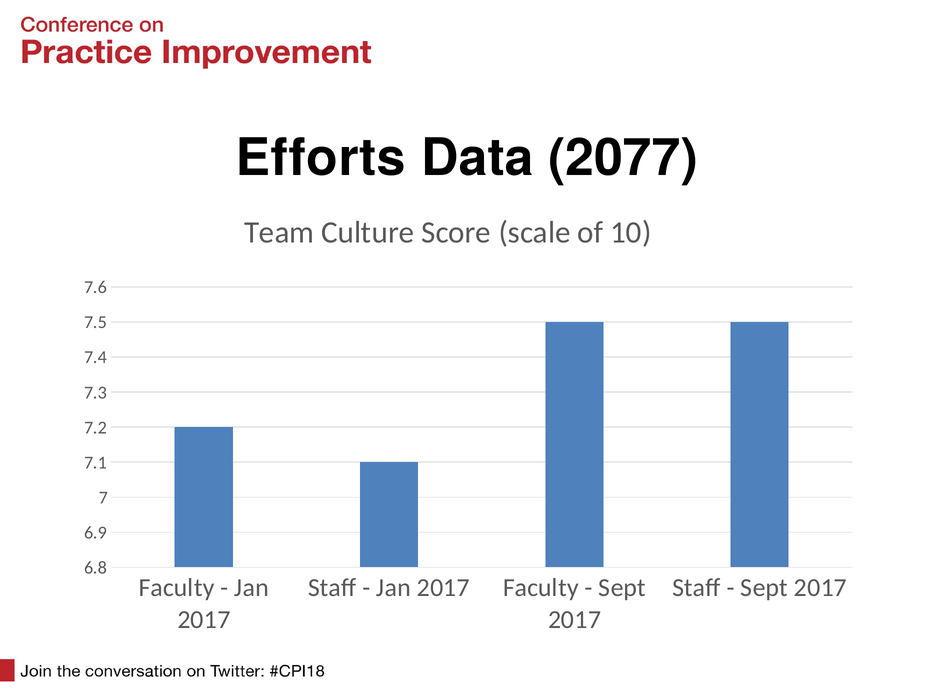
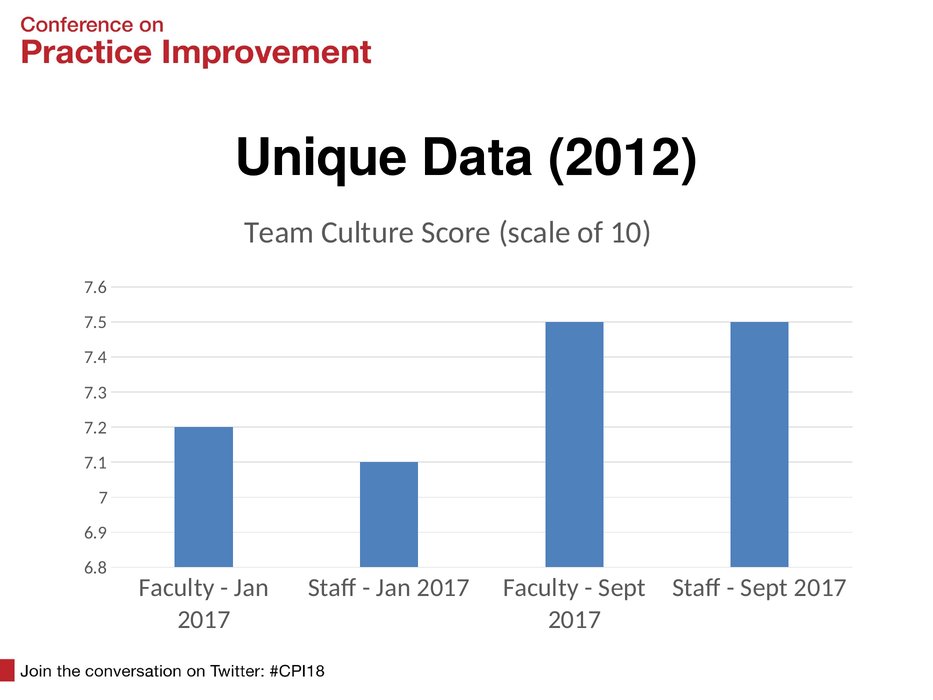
Efforts: Efforts -> Unique
2077: 2077 -> 2012
